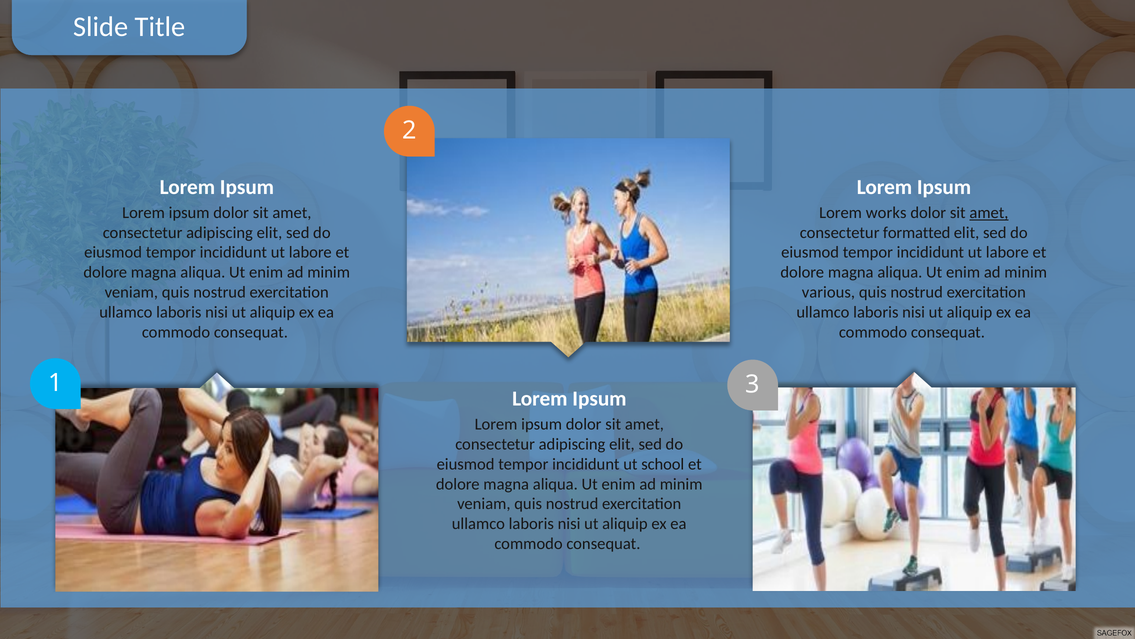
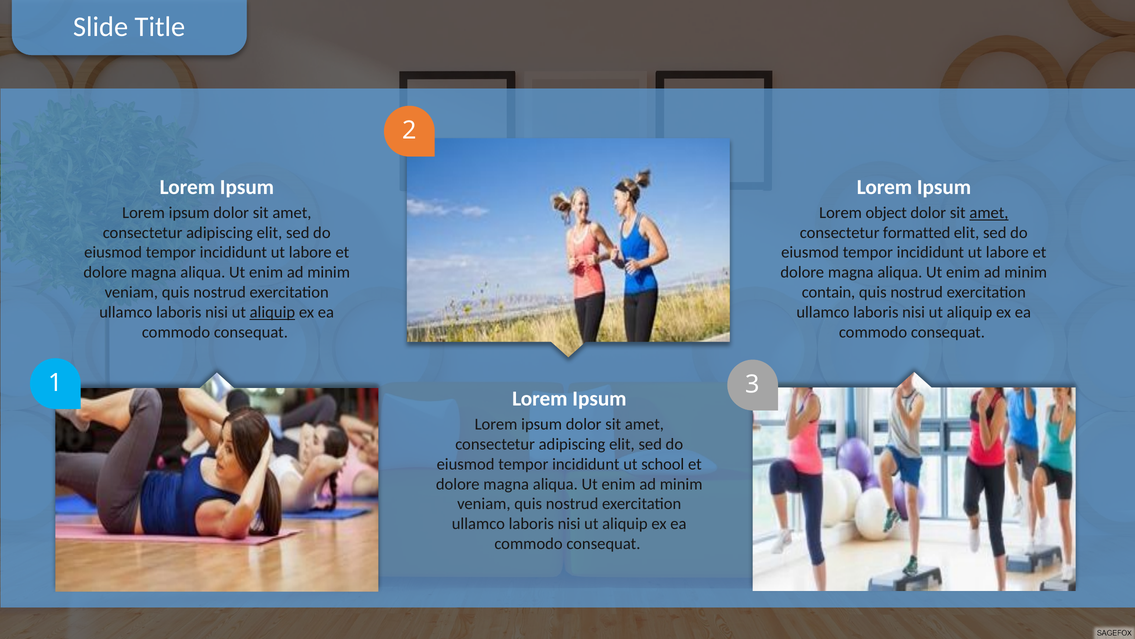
works: works -> object
various: various -> contain
aliquip at (272, 312) underline: none -> present
